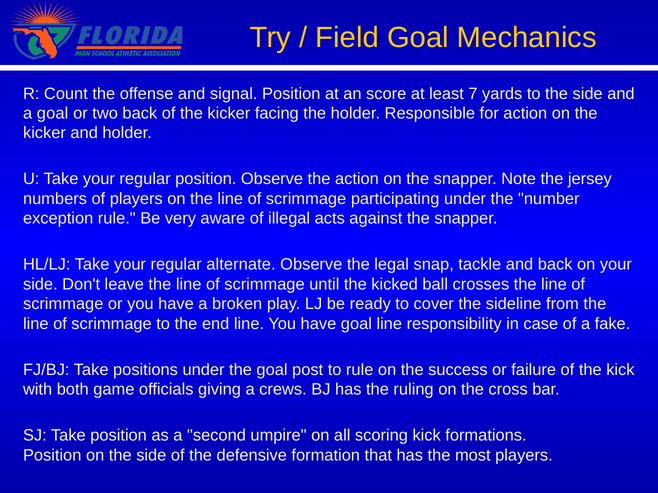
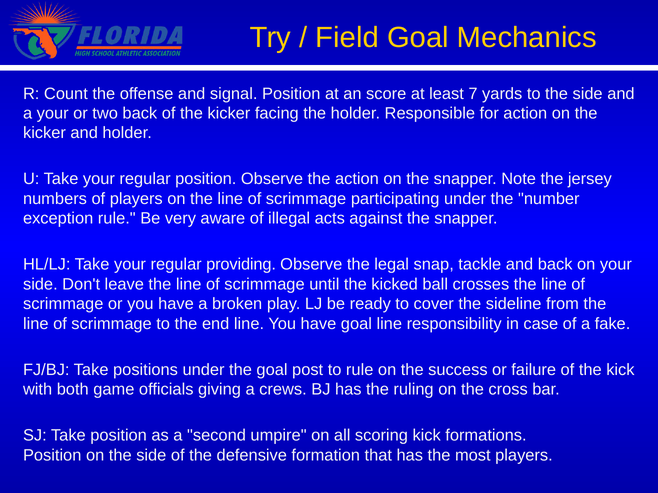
a goal: goal -> your
alternate: alternate -> providing
